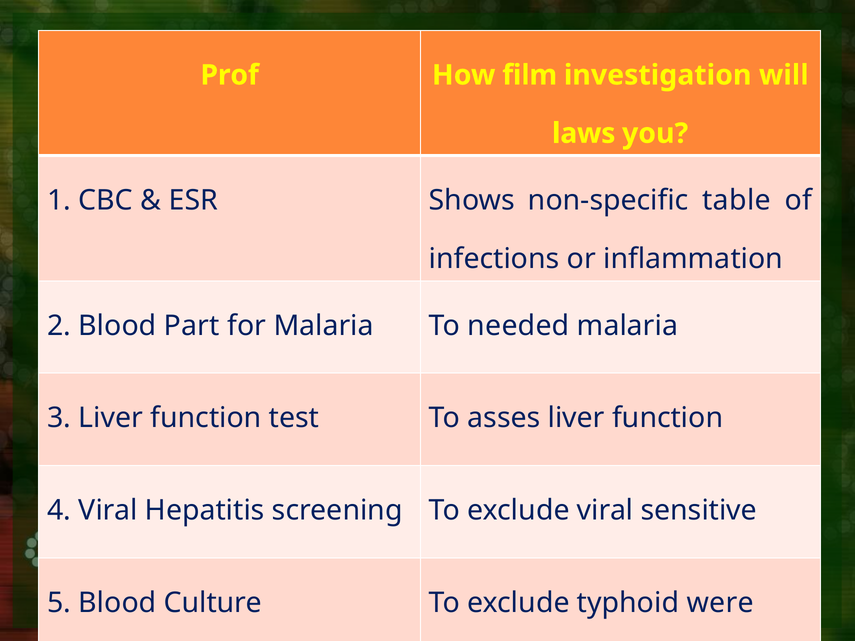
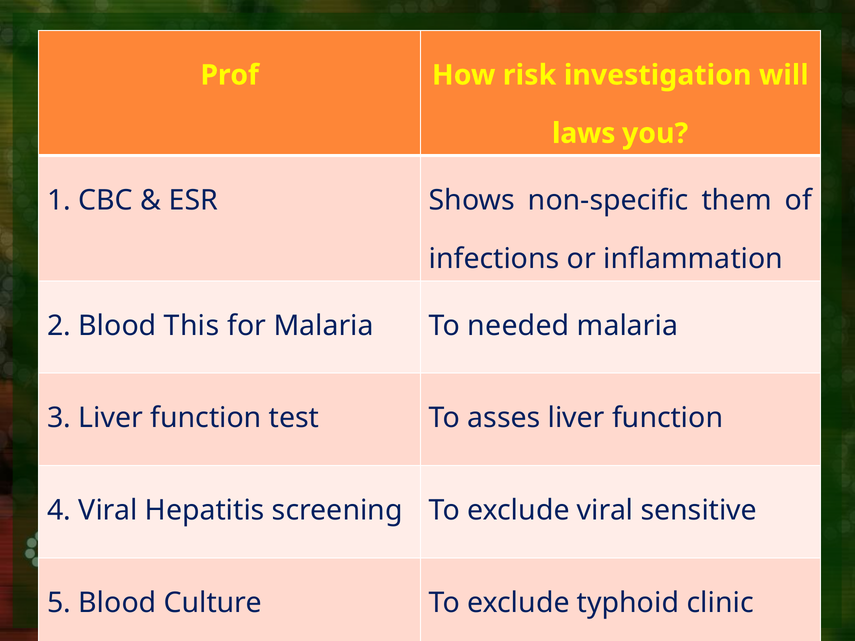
film: film -> risk
table: table -> them
Part: Part -> This
were: were -> clinic
